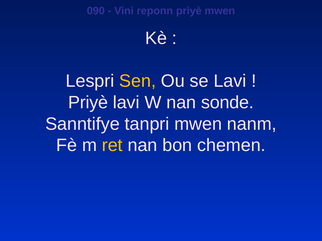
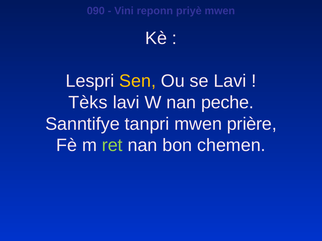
Priyè at (88, 103): Priyè -> Tèks
sonde: sonde -> peche
nanm: nanm -> prière
ret colour: yellow -> light green
